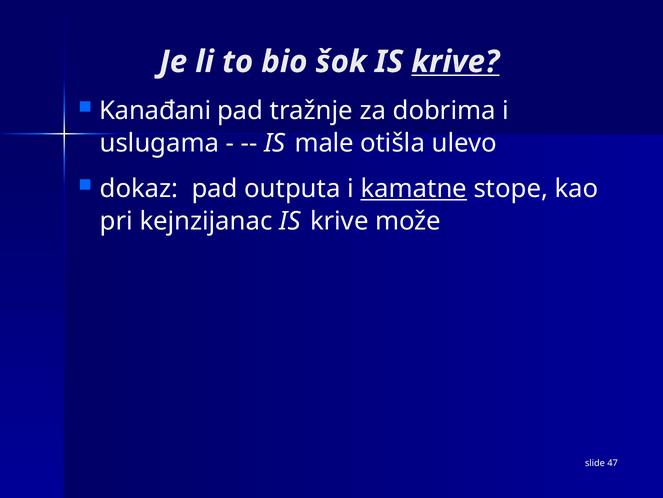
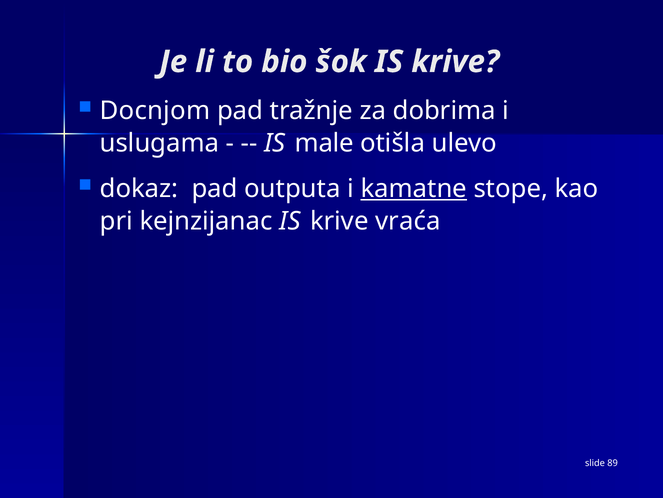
krive at (455, 62) underline: present -> none
Kanađani: Kanađani -> Docnjom
može: može -> vraća
47: 47 -> 89
